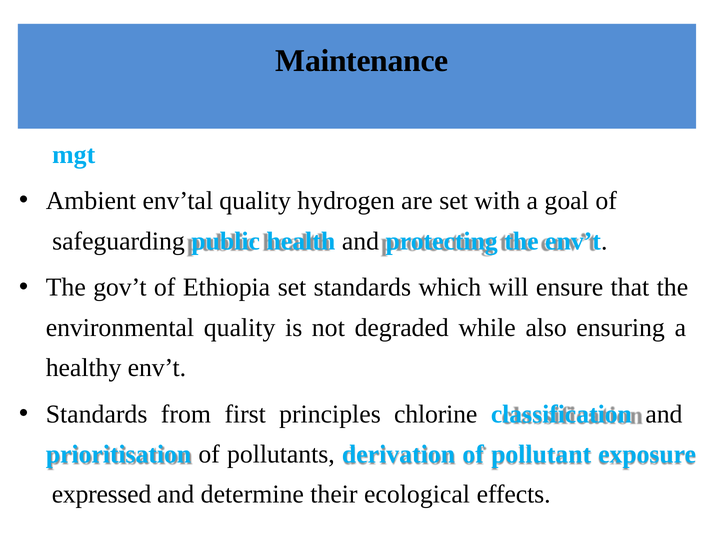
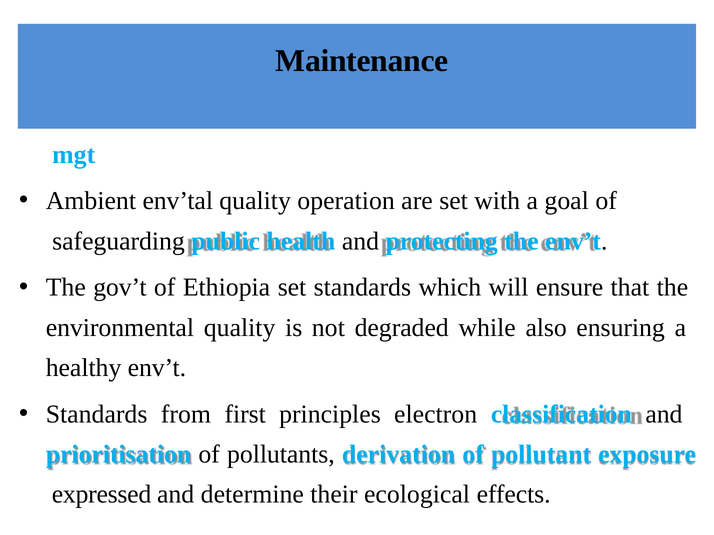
hydrogen: hydrogen -> operation
chlorine: chlorine -> electron
